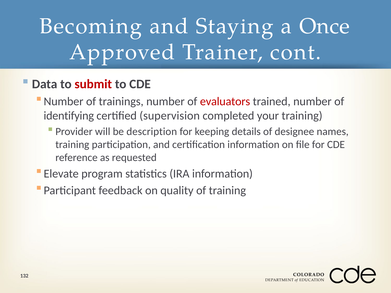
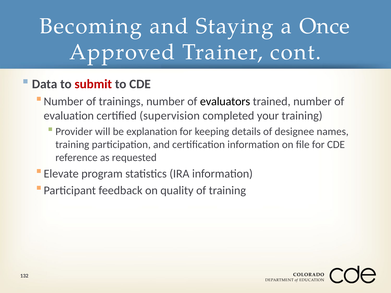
evaluators colour: red -> black
identifying: identifying -> evaluation
description: description -> explanation
